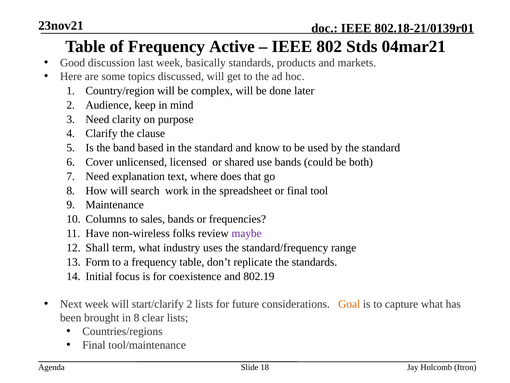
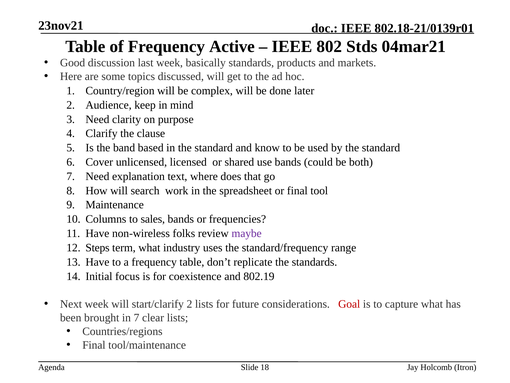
Shall: Shall -> Steps
Form at (98, 262): Form -> Have
Goal colour: orange -> red
in 8: 8 -> 7
